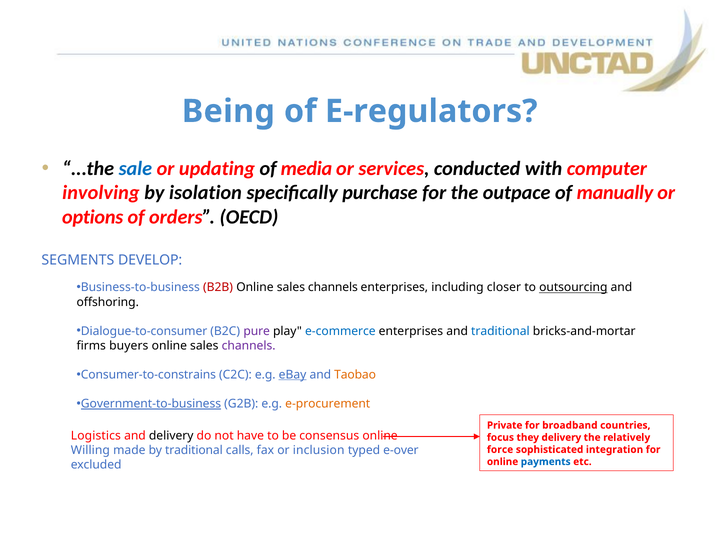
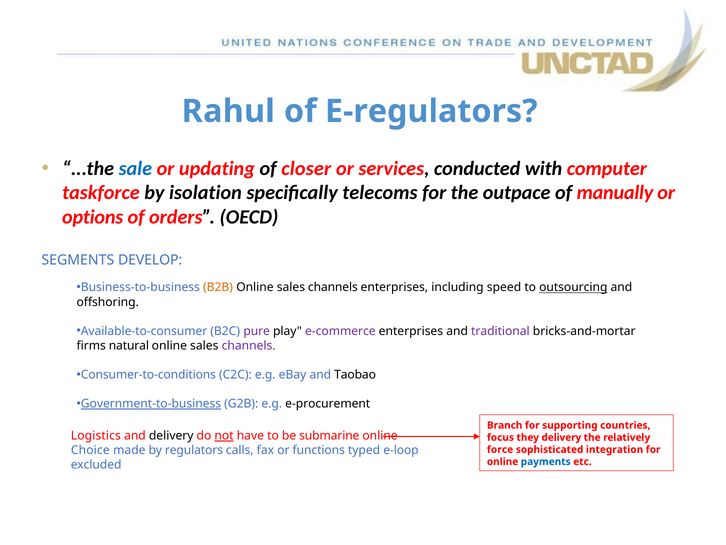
Being: Being -> Rahul
media: media -> closer
involving: involving -> taskforce
purchase: purchase -> telecoms
B2B colour: red -> orange
closer: closer -> speed
Dialogue-to-consumer: Dialogue-to-consumer -> Available-to-consumer
e-commerce colour: blue -> purple
traditional at (500, 331) colour: blue -> purple
buyers: buyers -> natural
Consumer-to-constrains: Consumer-to-constrains -> Consumer-to-conditions
eBay underline: present -> none
Taobao colour: orange -> black
e-procurement colour: orange -> black
Private: Private -> Branch
broadband: broadband -> supporting
not underline: none -> present
consensus: consensus -> submarine
Willing: Willing -> Choice
by traditional: traditional -> regulators
inclusion: inclusion -> functions
e-over: e-over -> e-loop
